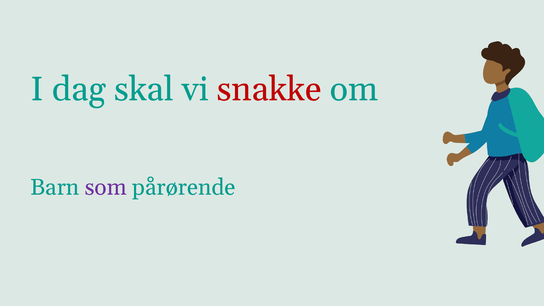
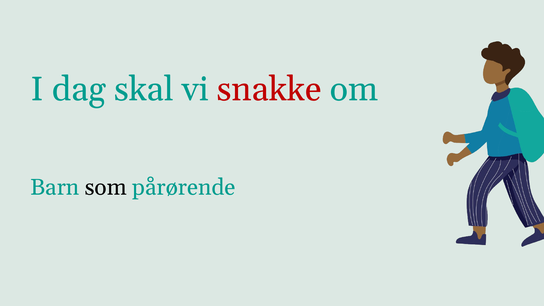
som colour: purple -> black
